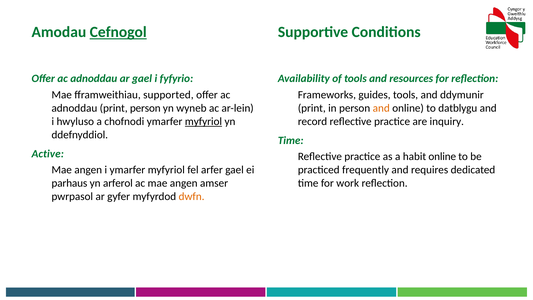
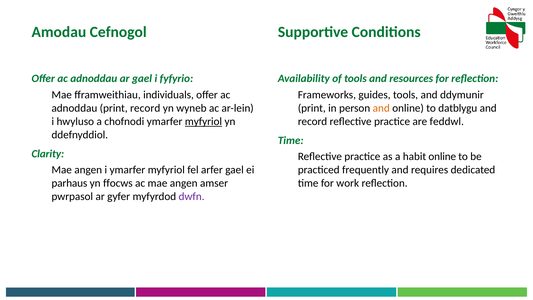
Cefnogol underline: present -> none
supported: supported -> individuals
print person: person -> record
inquiry: inquiry -> feddwl
Active: Active -> Clarity
arferol: arferol -> ffocws
dwfn colour: orange -> purple
